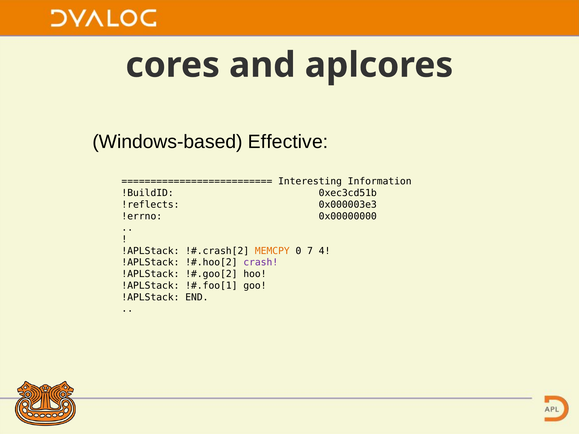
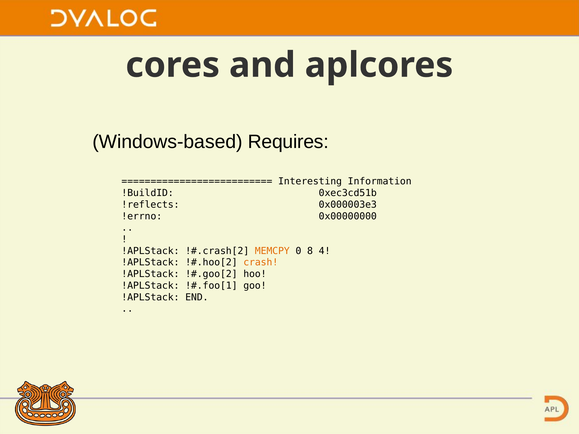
Effective: Effective -> Requires
7: 7 -> 8
crash colour: purple -> orange
